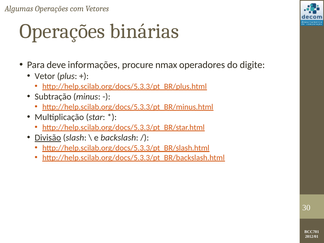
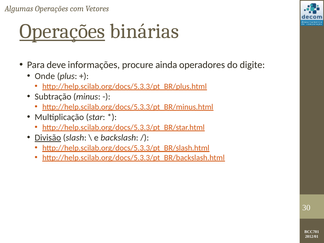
Operações at (62, 31) underline: none -> present
nmax: nmax -> ainda
Vetor: Vetor -> Onde
